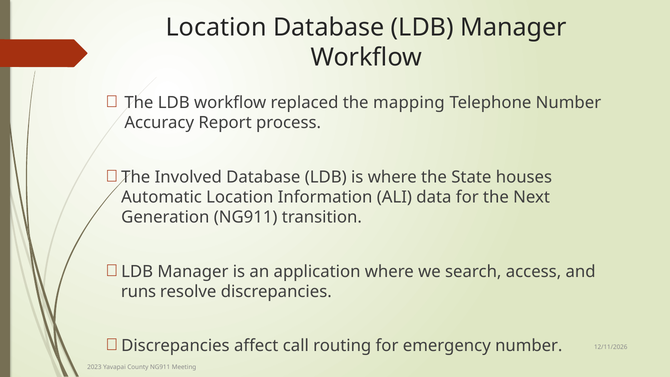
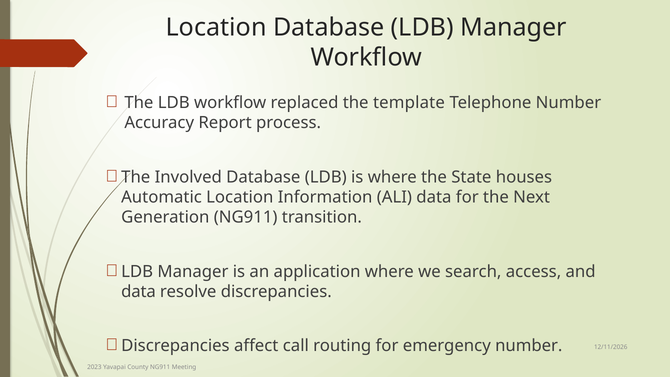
mapping: mapping -> template
runs at (139, 292): runs -> data
